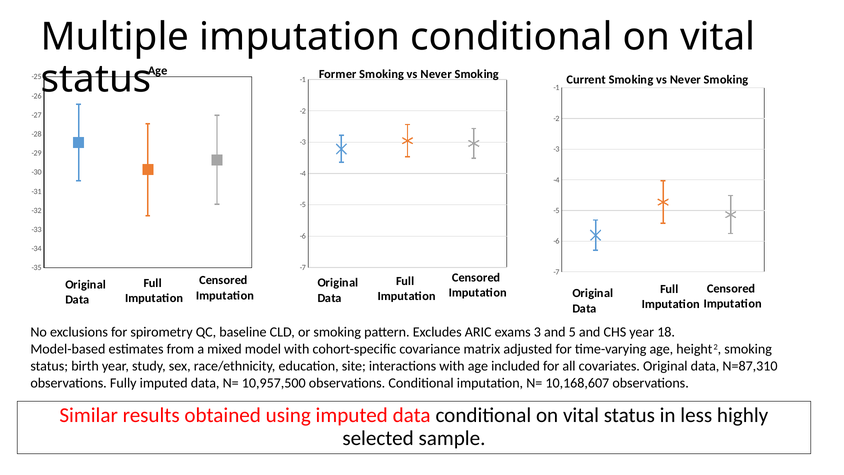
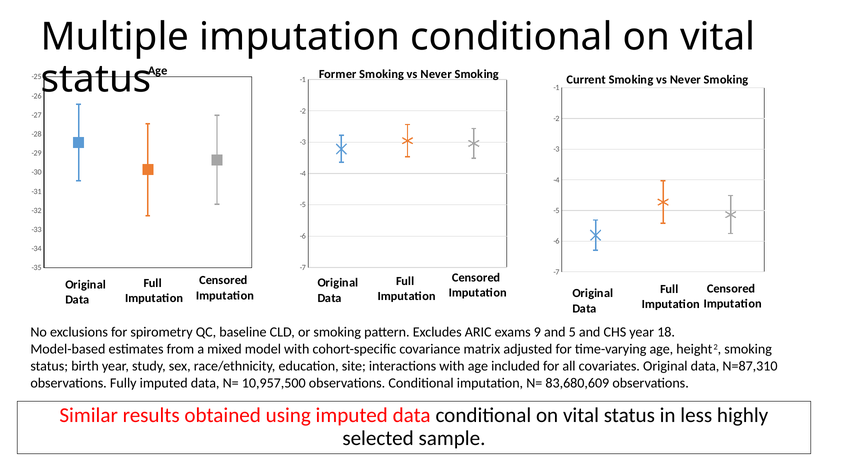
3: 3 -> 9
10,168,607: 10,168,607 -> 83,680,609
